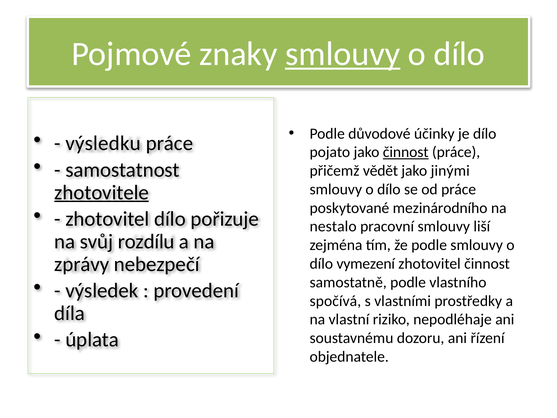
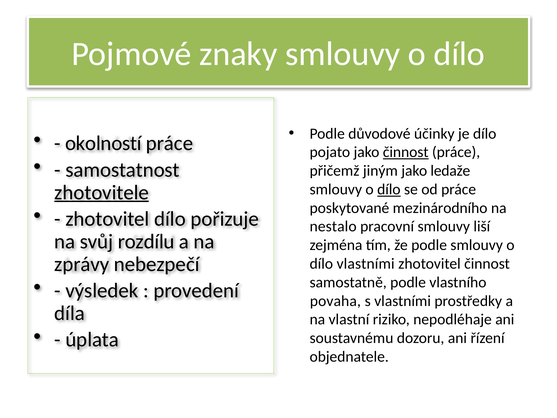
smlouvy at (343, 54) underline: present -> none
výsledku: výsledku -> okolností
vědět: vědět -> jiným
jinými: jinými -> ledaže
dílo at (389, 189) underline: none -> present
dílo vymezení: vymezení -> vlastními
spočívá: spočívá -> povaha
